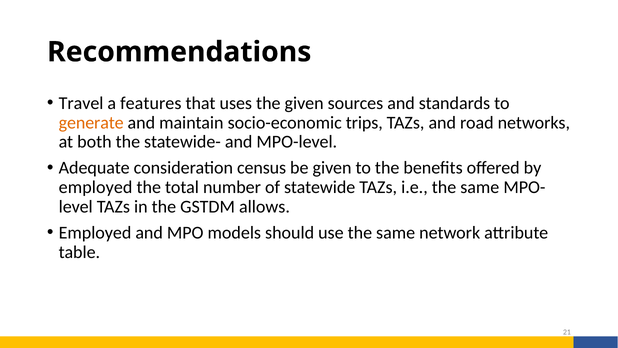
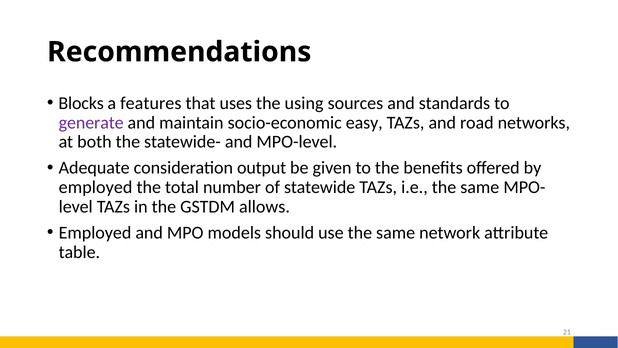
Travel: Travel -> Blocks
the given: given -> using
generate colour: orange -> purple
trips: trips -> easy
census: census -> output
